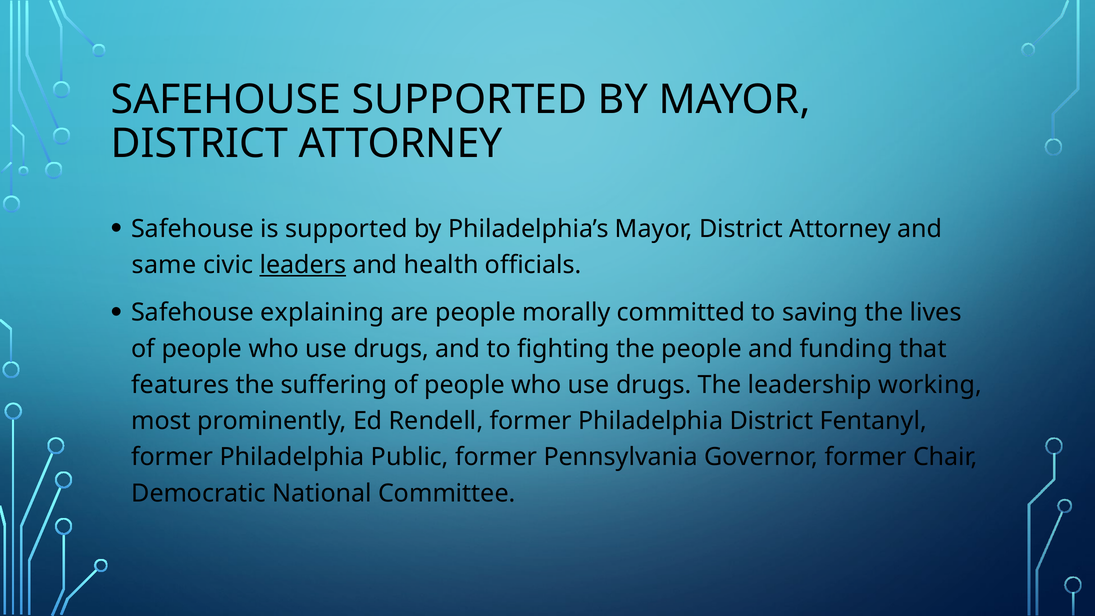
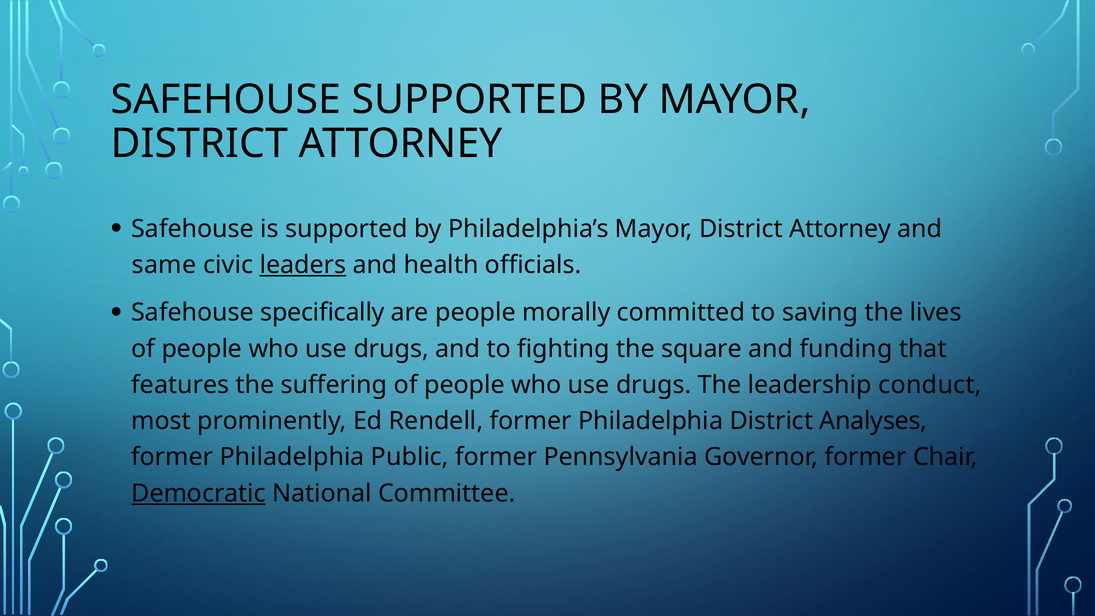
explaining: explaining -> specifically
the people: people -> square
working: working -> conduct
Fentanyl: Fentanyl -> Analyses
Democratic underline: none -> present
